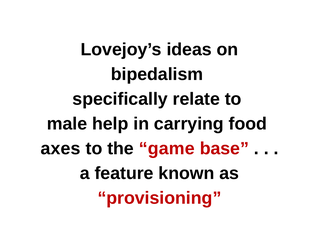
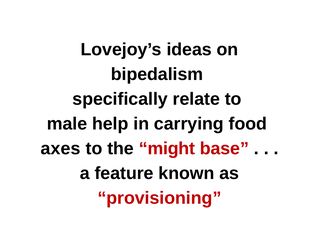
game: game -> might
